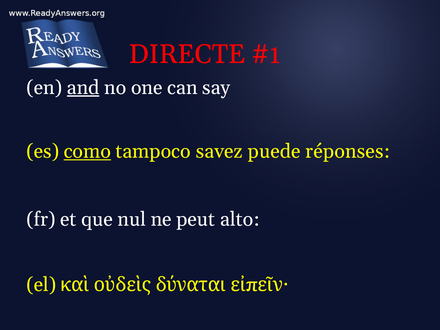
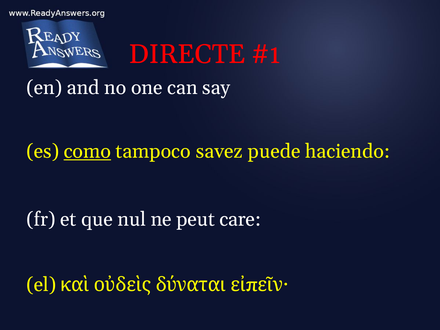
and underline: present -> none
réponses: réponses -> haciendo
alto: alto -> care
